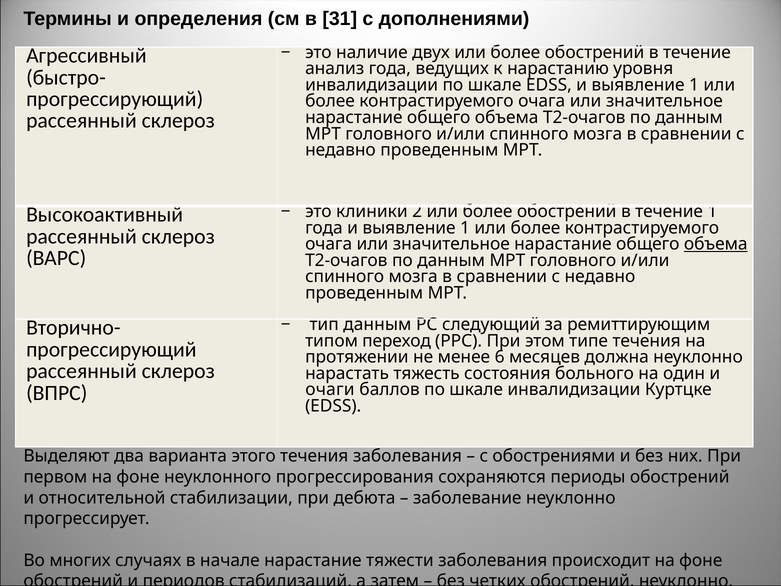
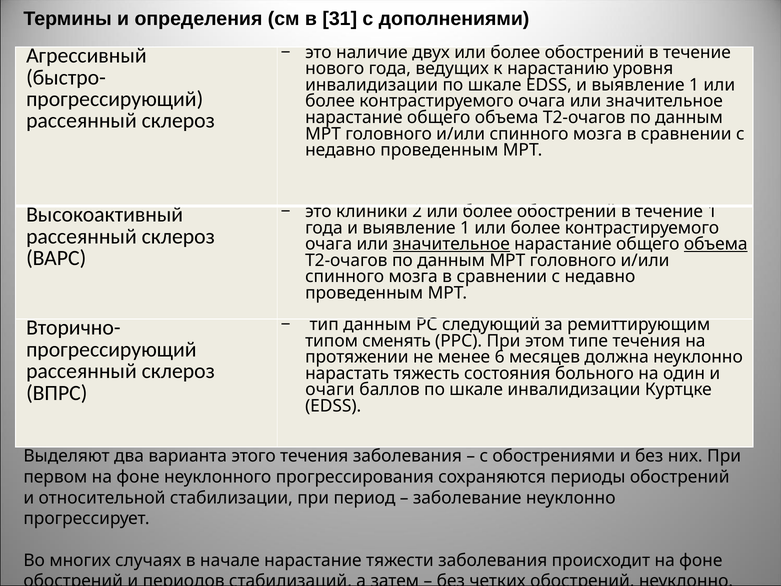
анализ: анализ -> нового
значительное at (451, 244) underline: none -> present
переход: переход -> сменять
дебюта: дебюта -> период
